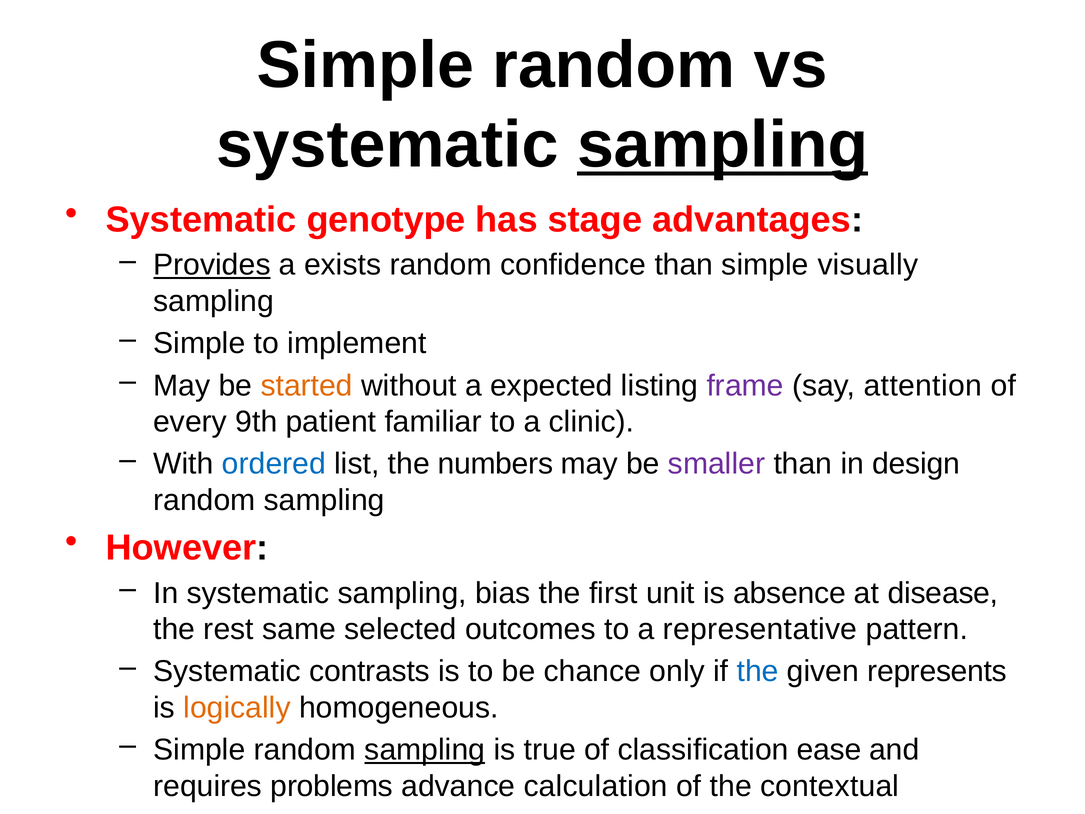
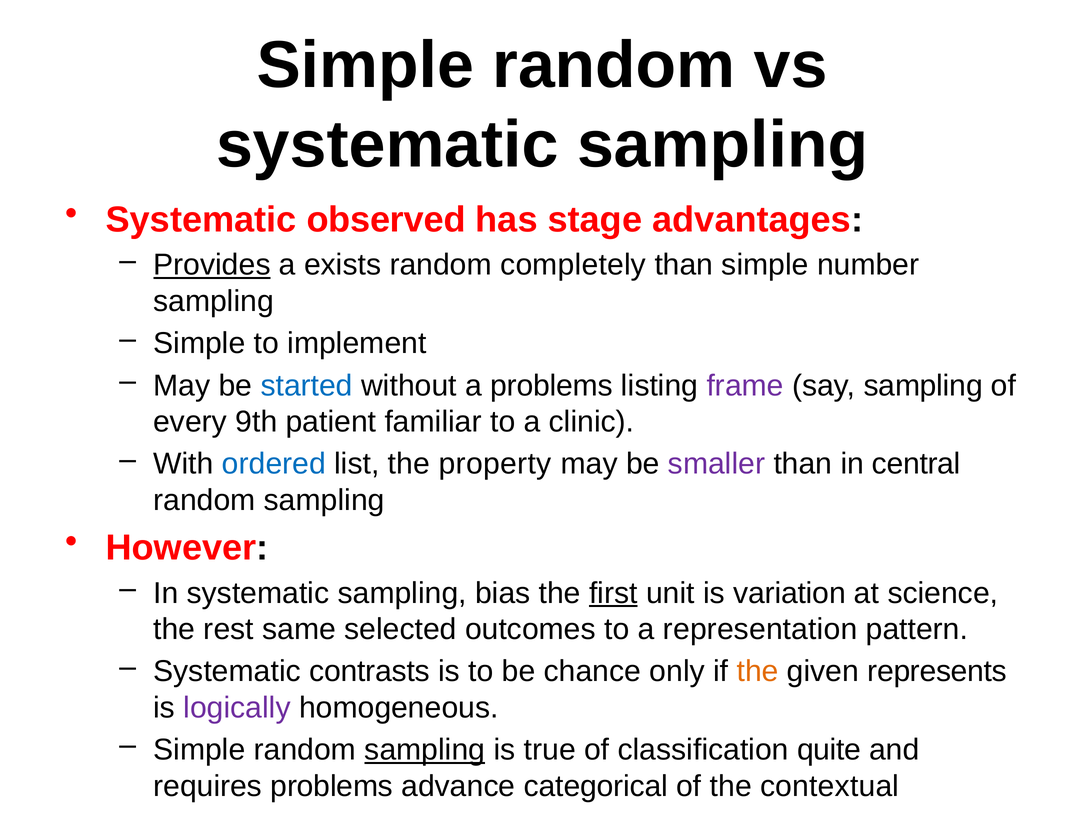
sampling at (723, 145) underline: present -> none
genotype: genotype -> observed
confidence: confidence -> completely
visually: visually -> number
started colour: orange -> blue
a expected: expected -> problems
say attention: attention -> sampling
numbers: numbers -> property
design: design -> central
first underline: none -> present
absence: absence -> variation
disease: disease -> science
representative: representative -> representation
the at (758, 671) colour: blue -> orange
logically colour: orange -> purple
ease: ease -> quite
calculation: calculation -> categorical
